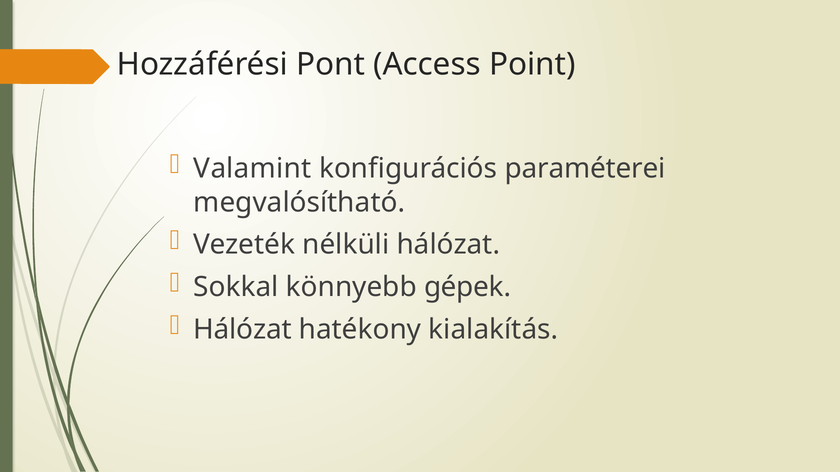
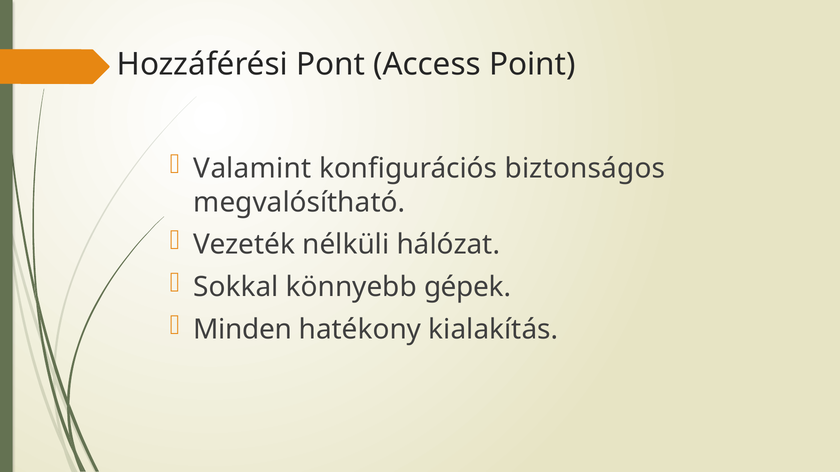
paraméterei: paraméterei -> biztonságos
Hálózat at (243, 330): Hálózat -> Minden
